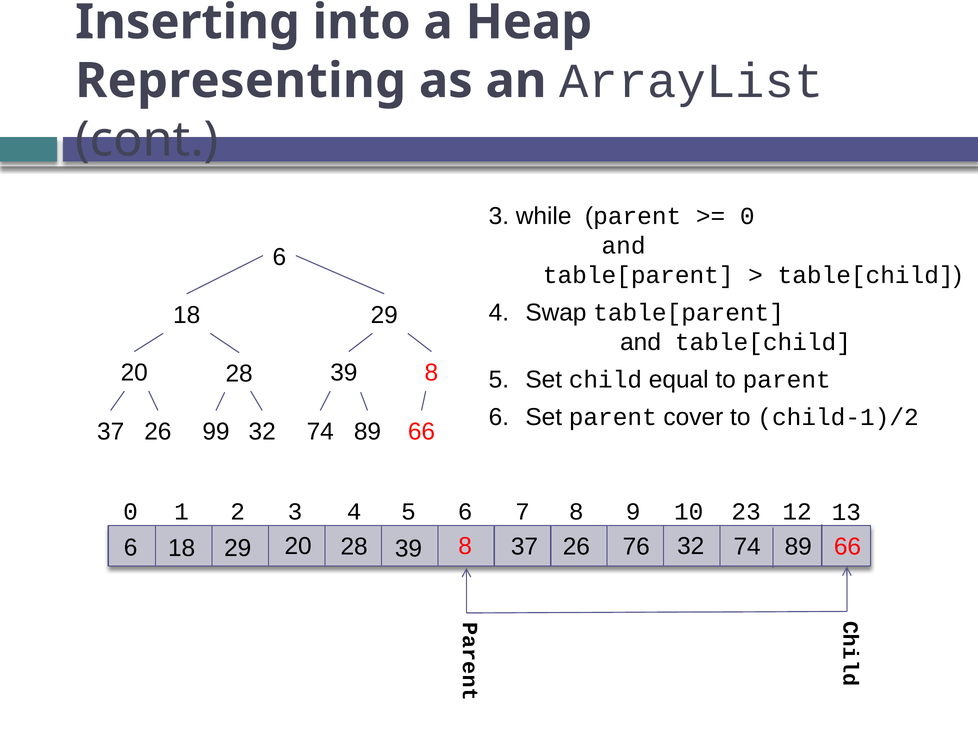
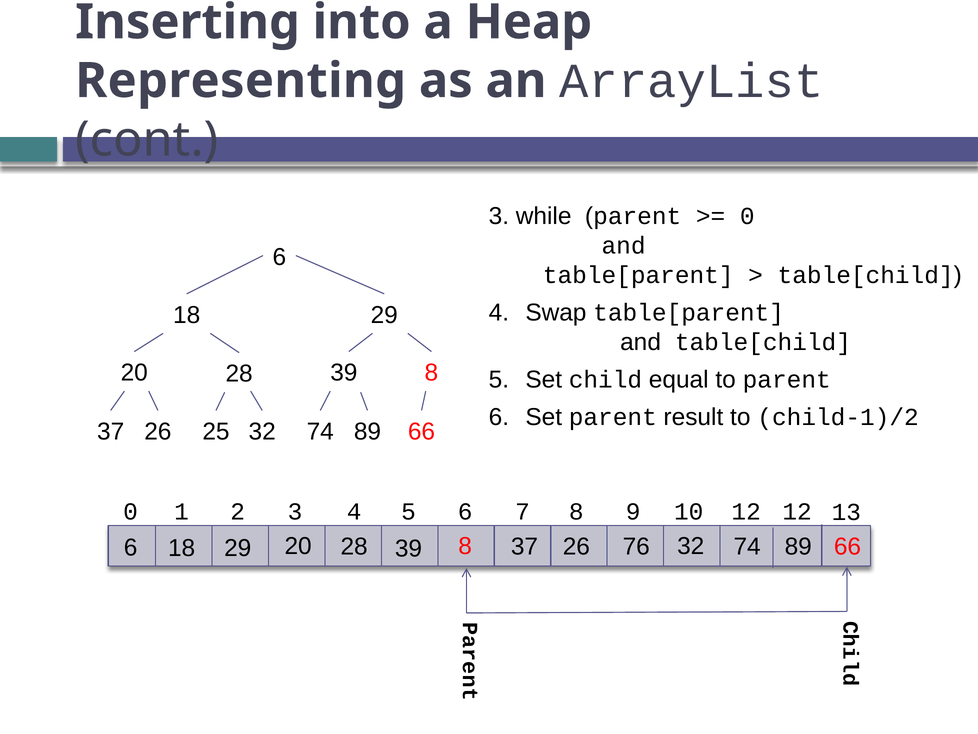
cover: cover -> result
99: 99 -> 25
10 23: 23 -> 12
